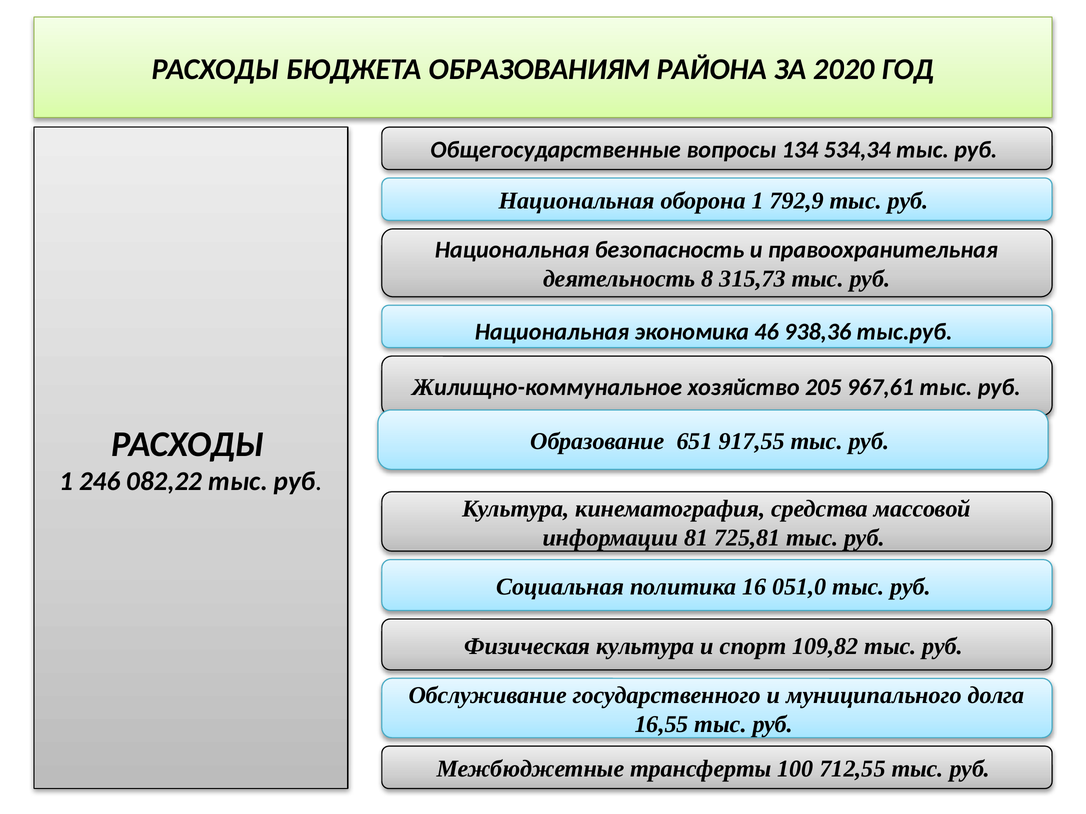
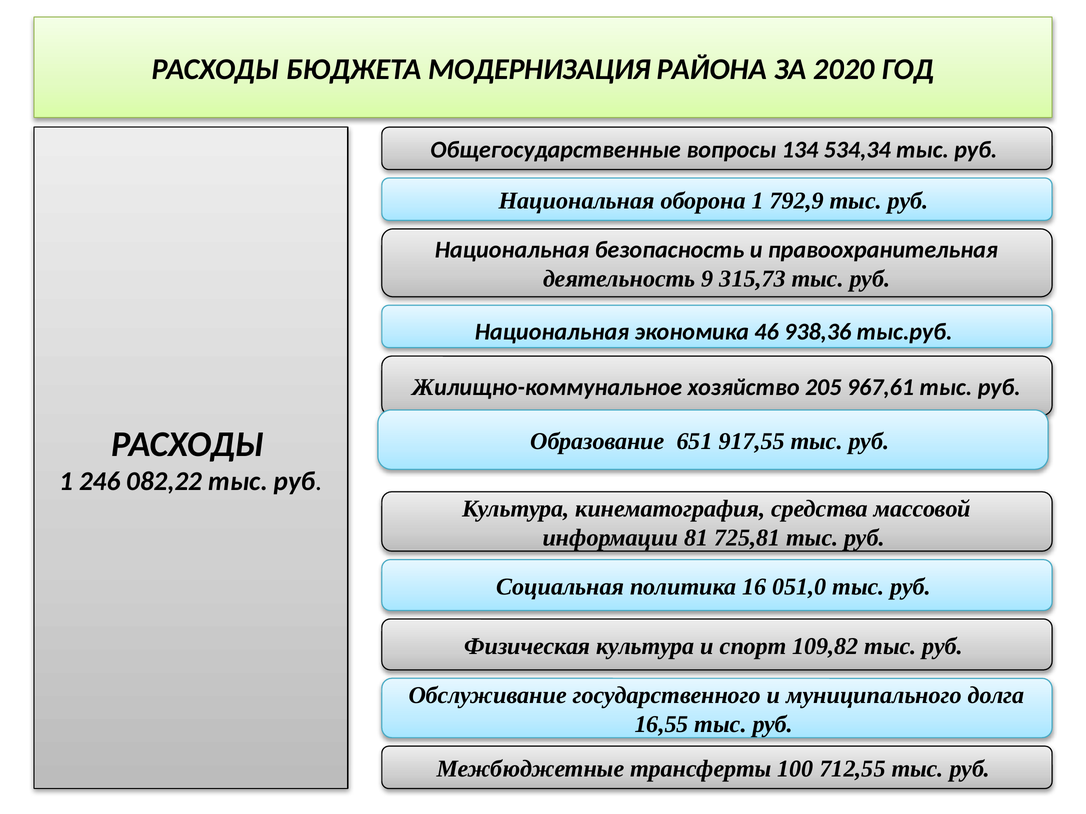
ОБРАЗОВАНИЯМ: ОБРАЗОВАНИЯМ -> МОДЕРНИЗАЦИЯ
8: 8 -> 9
